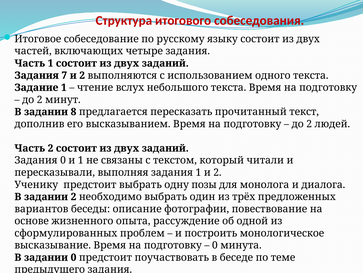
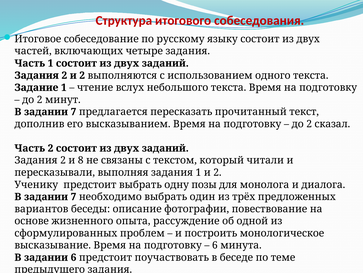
7 at (64, 75): 7 -> 2
8 at (74, 112): 8 -> 7
людей: людей -> сказал
0 at (63, 160): 0 -> 2
и 1: 1 -> 8
2 at (74, 196): 2 -> 7
0 at (215, 245): 0 -> 6
задании 0: 0 -> 6
